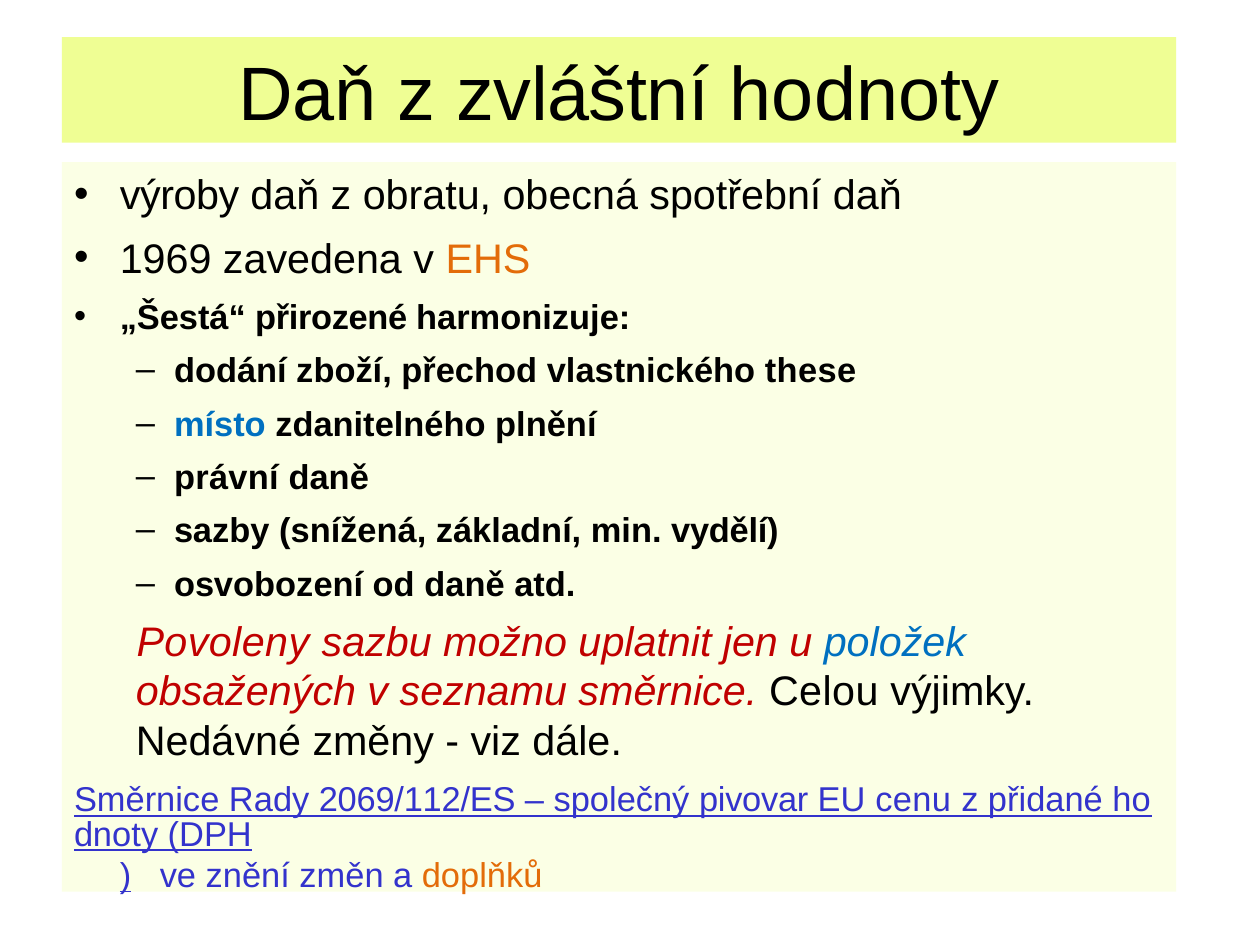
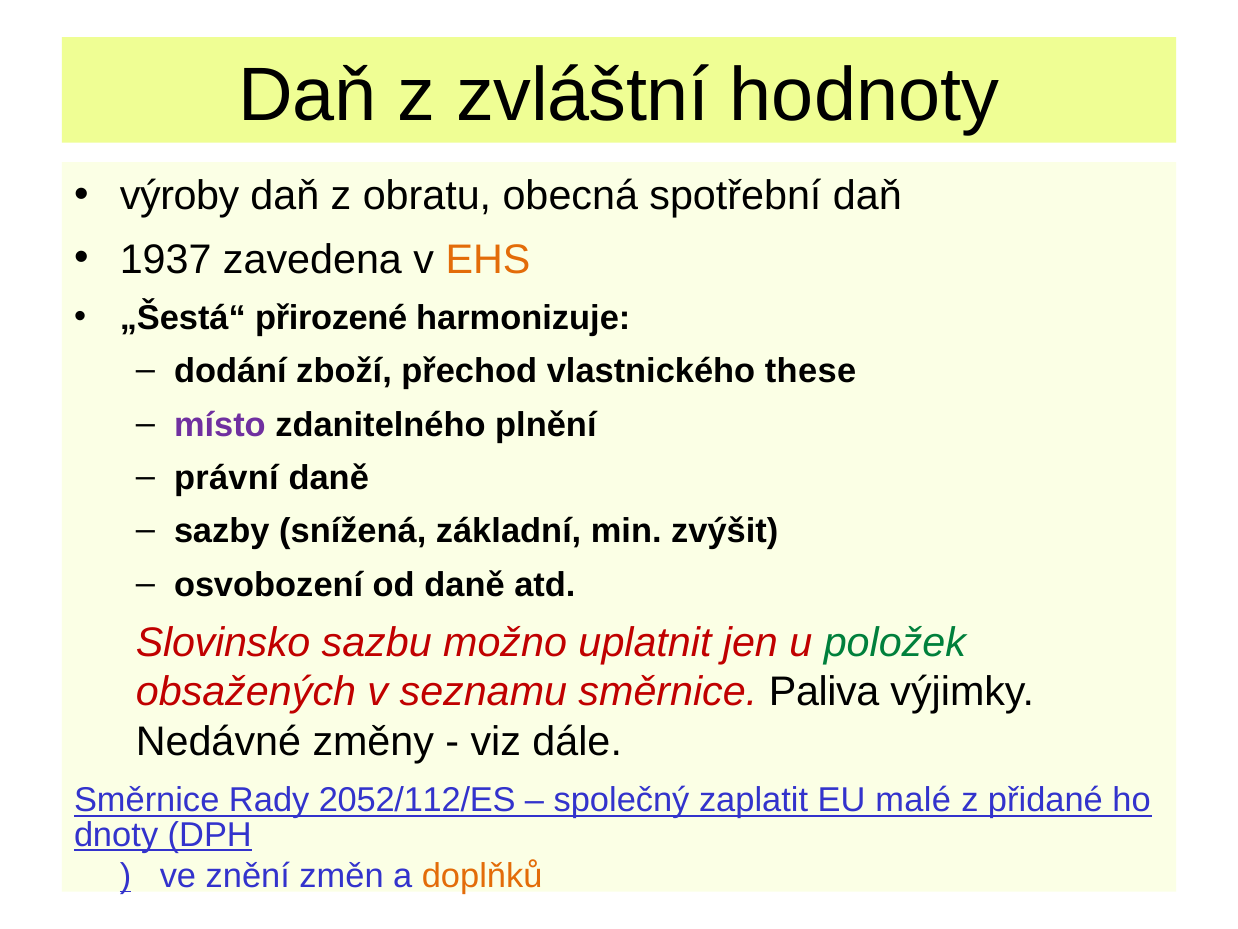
1969: 1969 -> 1937
místo colour: blue -> purple
vydělí: vydělí -> zvýšit
Povoleny: Povoleny -> Slovinsko
položek colour: blue -> green
Celou: Celou -> Paliva
2069/112/ES: 2069/112/ES -> 2052/112/ES
pivovar: pivovar -> zaplatit
cenu: cenu -> malé
